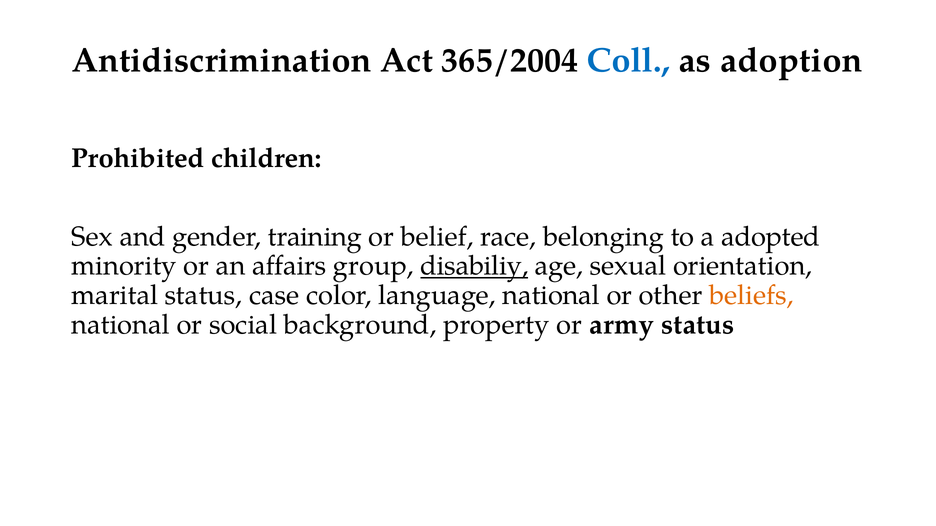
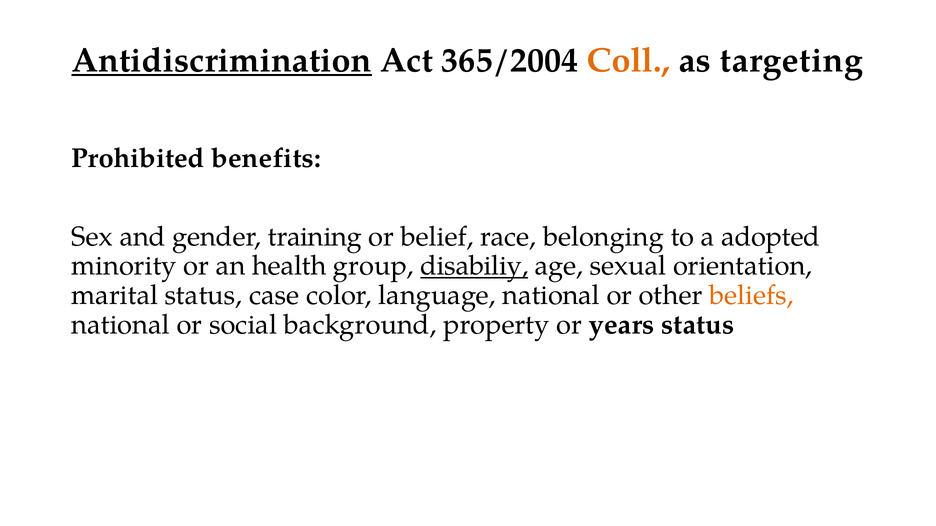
Antidiscrimination underline: none -> present
Coll colour: blue -> orange
adoption: adoption -> targeting
children: children -> benefits
affairs: affairs -> health
army: army -> years
